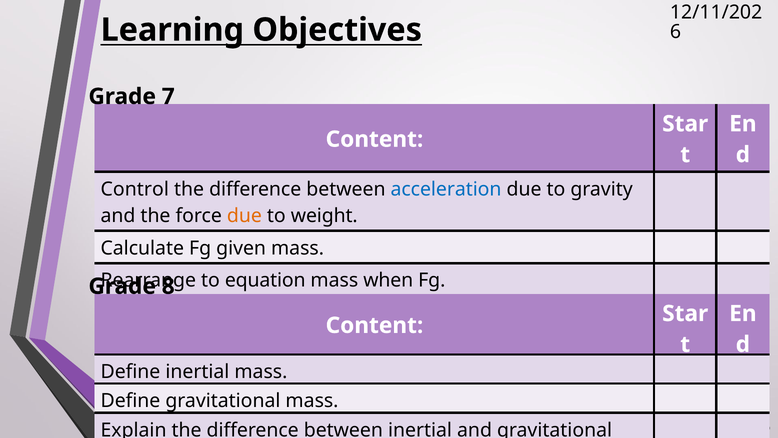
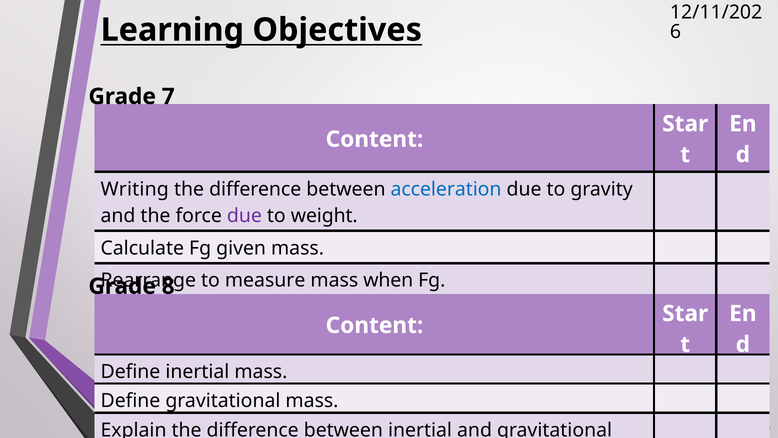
Control: Control -> Writing
due at (244, 215) colour: orange -> purple
equation: equation -> measure
